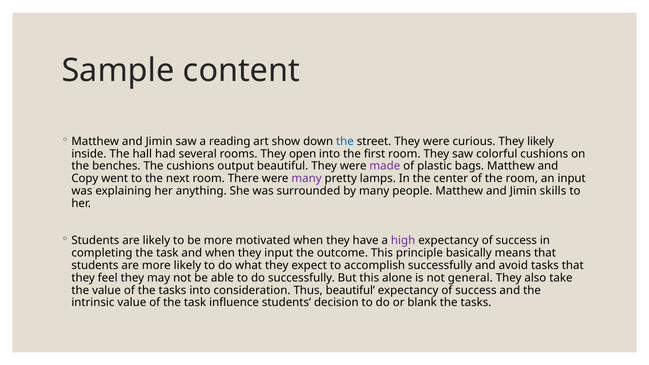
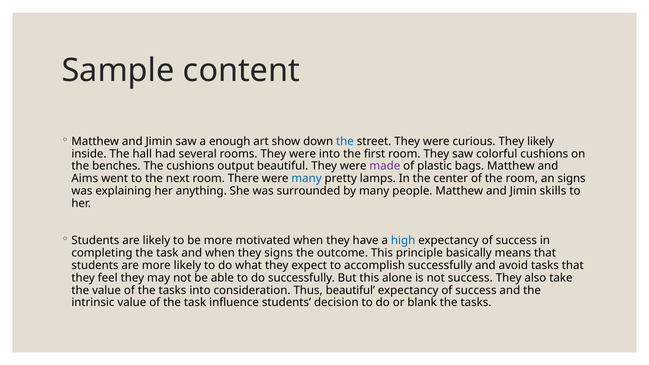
reading: reading -> enough
rooms They open: open -> were
Copy: Copy -> Aims
many at (307, 179) colour: purple -> blue
an input: input -> signs
high colour: purple -> blue
they input: input -> signs
not general: general -> success
